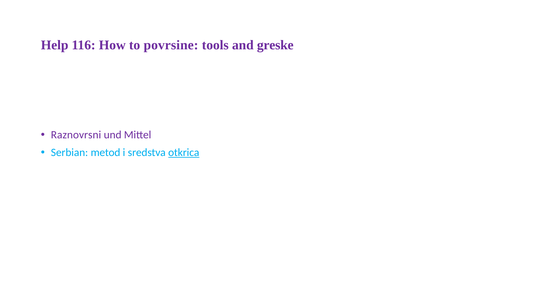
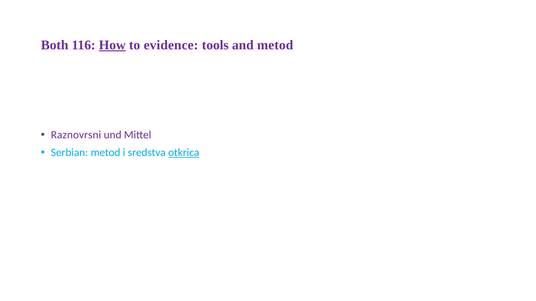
Help: Help -> Both
How underline: none -> present
povrsine: povrsine -> evidence
and greske: greske -> metod
